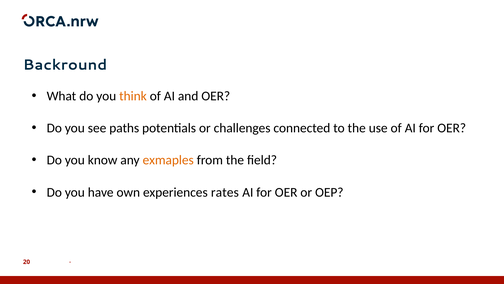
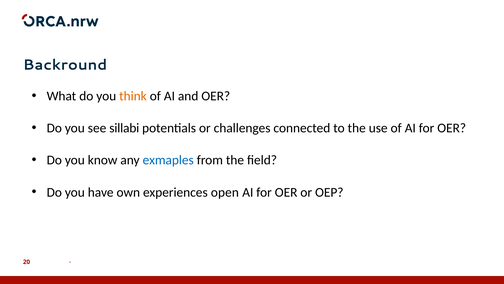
paths: paths -> sillabi
exmaples colour: orange -> blue
rates: rates -> open
